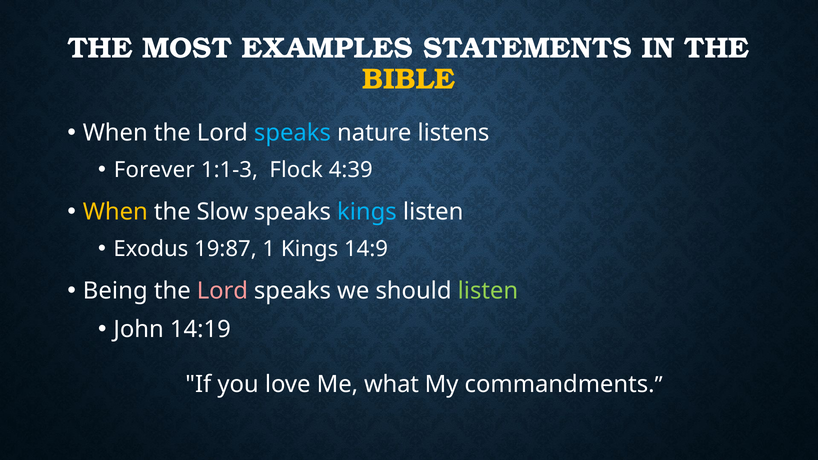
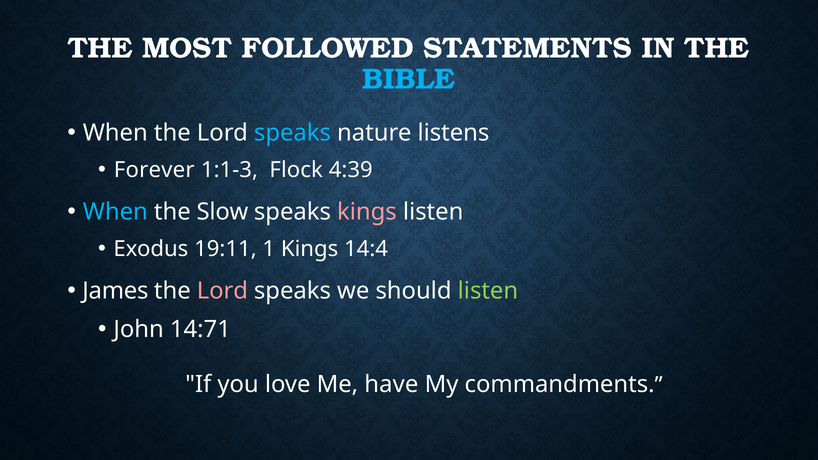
EXAMPLES: EXAMPLES -> FOLLOWED
BIBLE colour: yellow -> light blue
When at (115, 212) colour: yellow -> light blue
kings at (367, 212) colour: light blue -> pink
19:87: 19:87 -> 19:11
14:9: 14:9 -> 14:4
Being: Being -> James
14:19: 14:19 -> 14:71
what: what -> have
